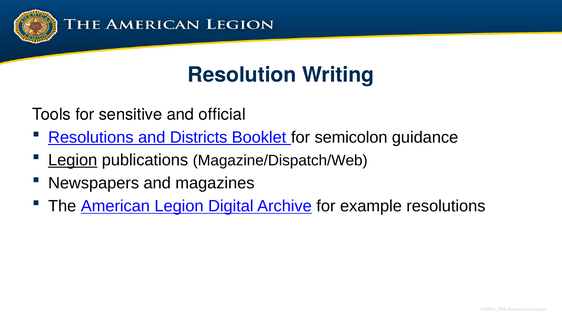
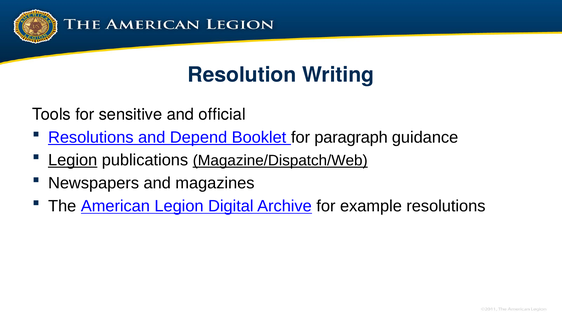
Districts: Districts -> Depend
semicolon: semicolon -> paragraph
Magazine/Dispatch/Web underline: none -> present
